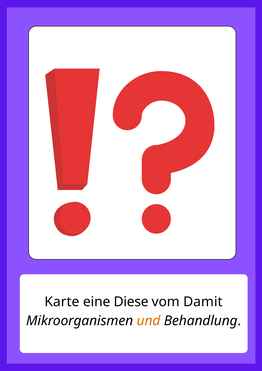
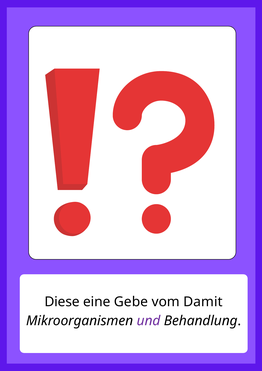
Karte: Karte -> Diese
Diese: Diese -> Gebe
und colour: orange -> purple
